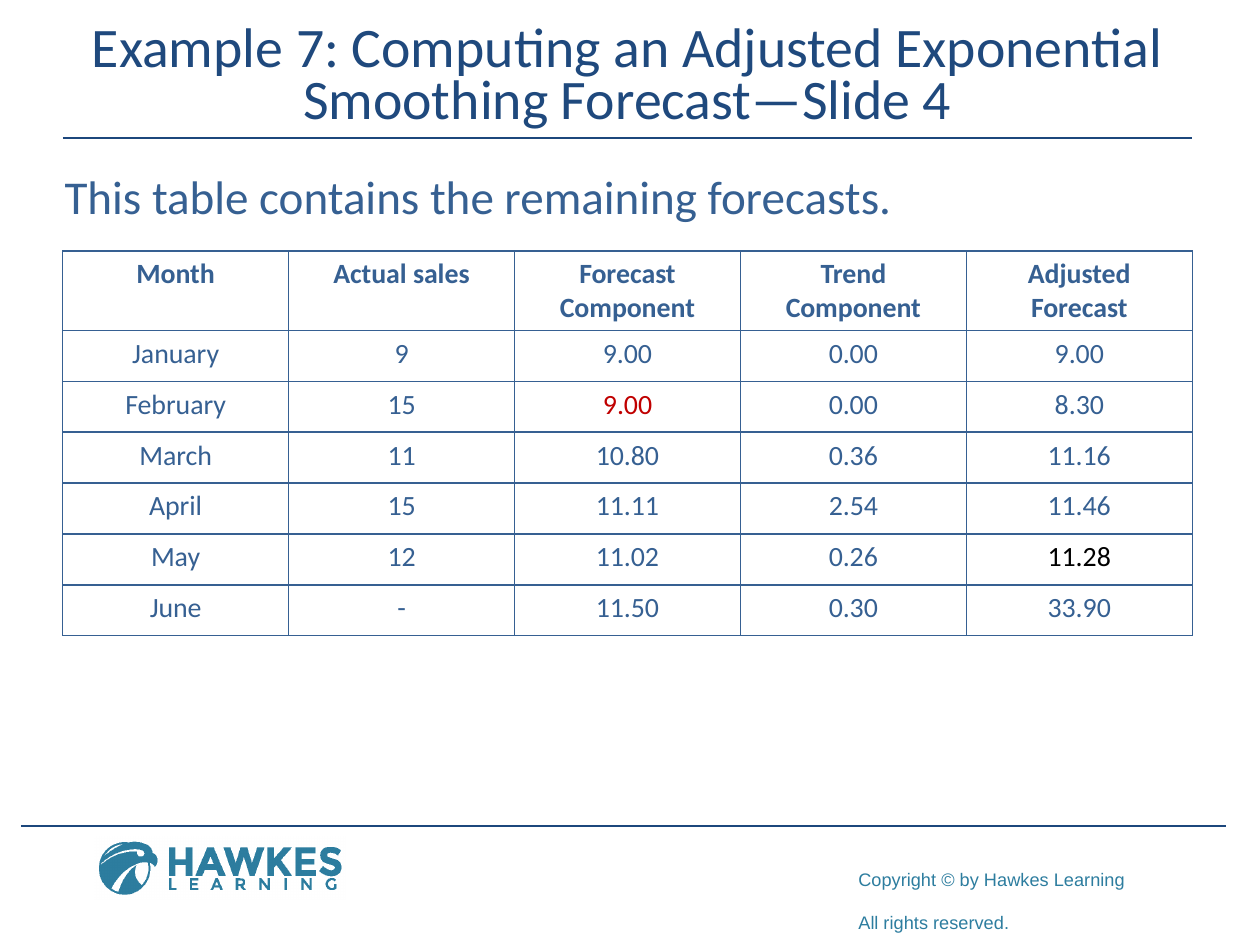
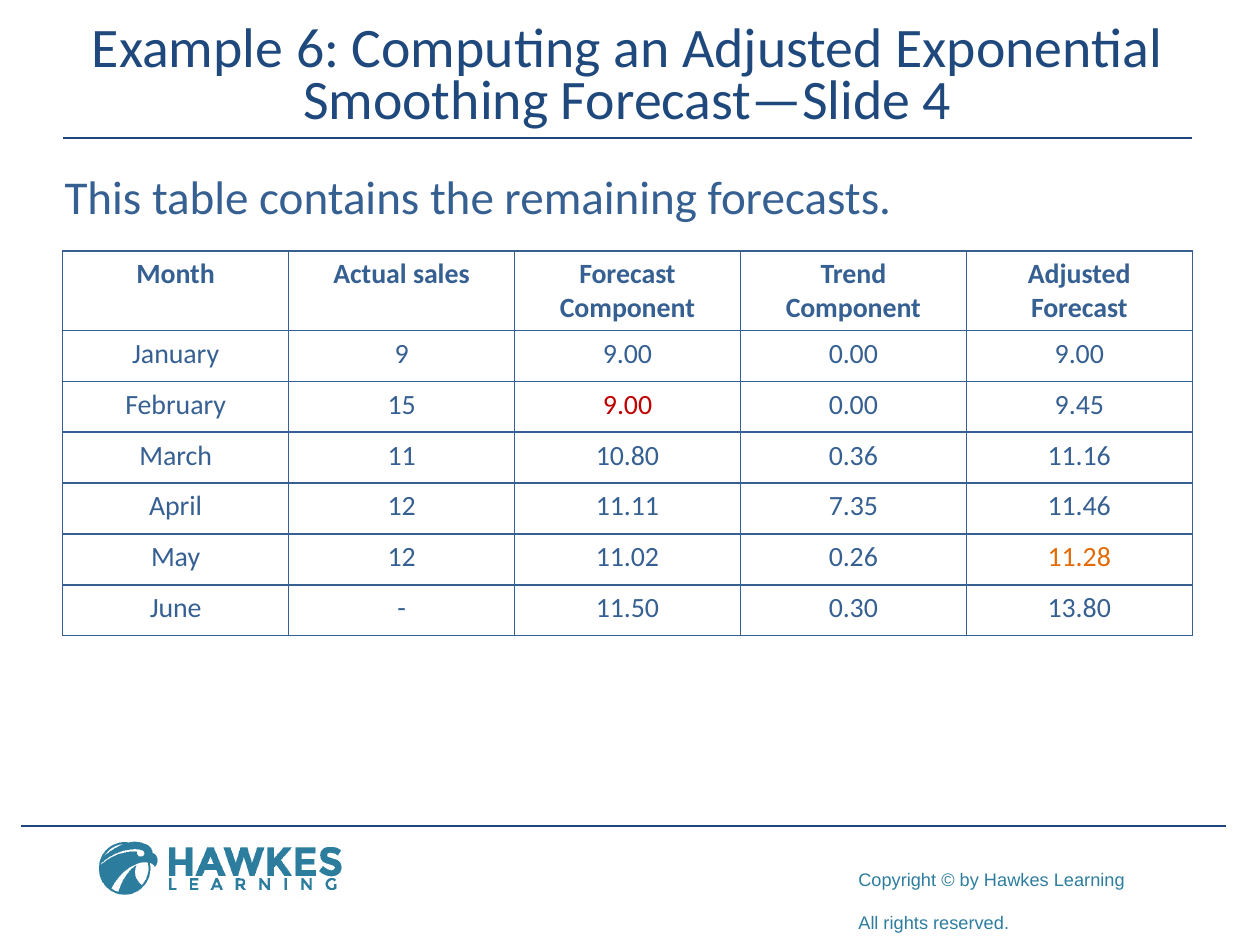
7: 7 -> 6
8.30: 8.30 -> 9.45
April 15: 15 -> 12
2.54: 2.54 -> 7.35
11.28 colour: black -> orange
33.90: 33.90 -> 13.80
